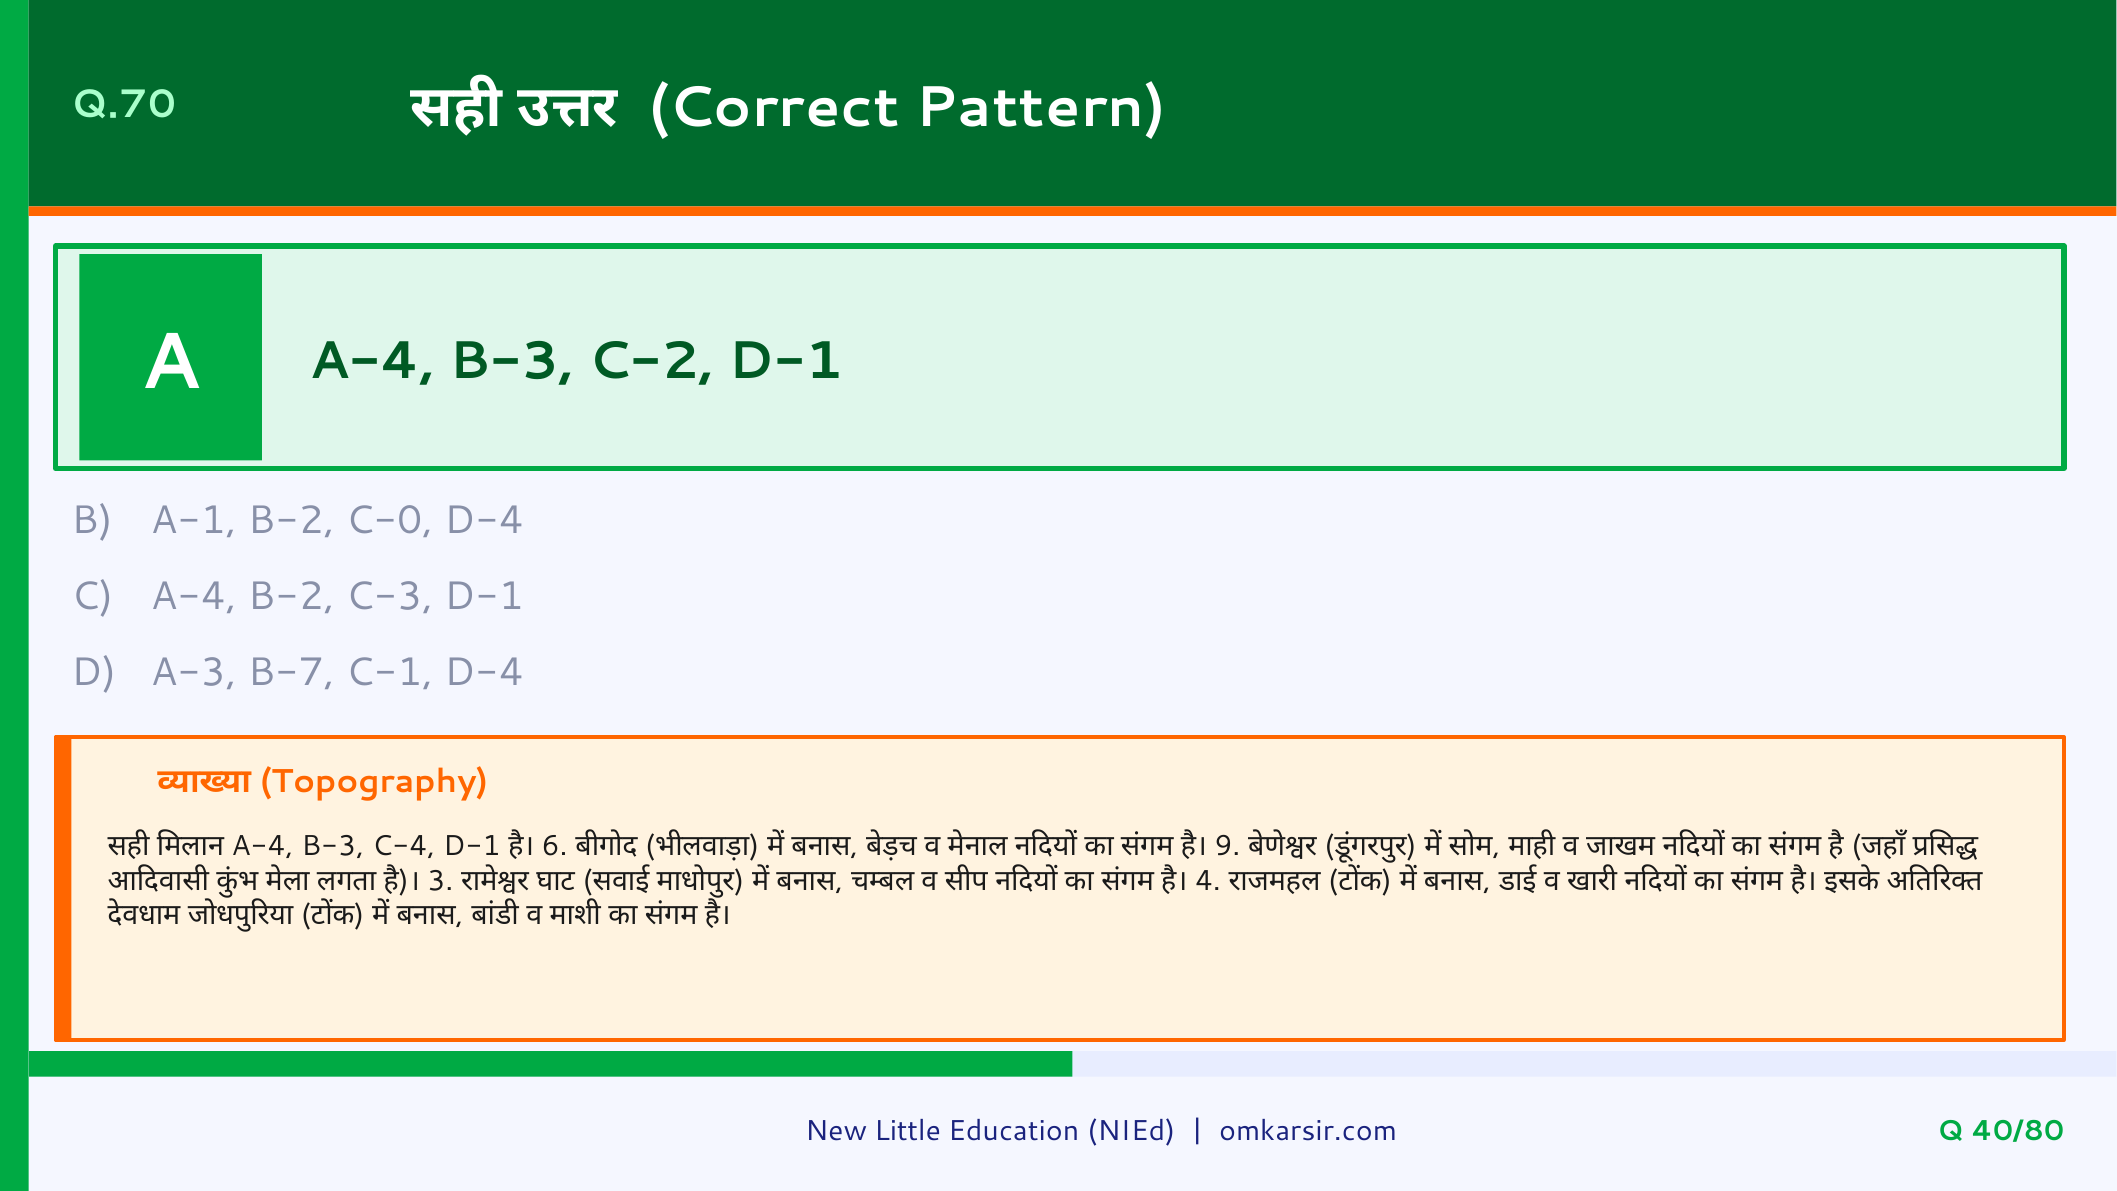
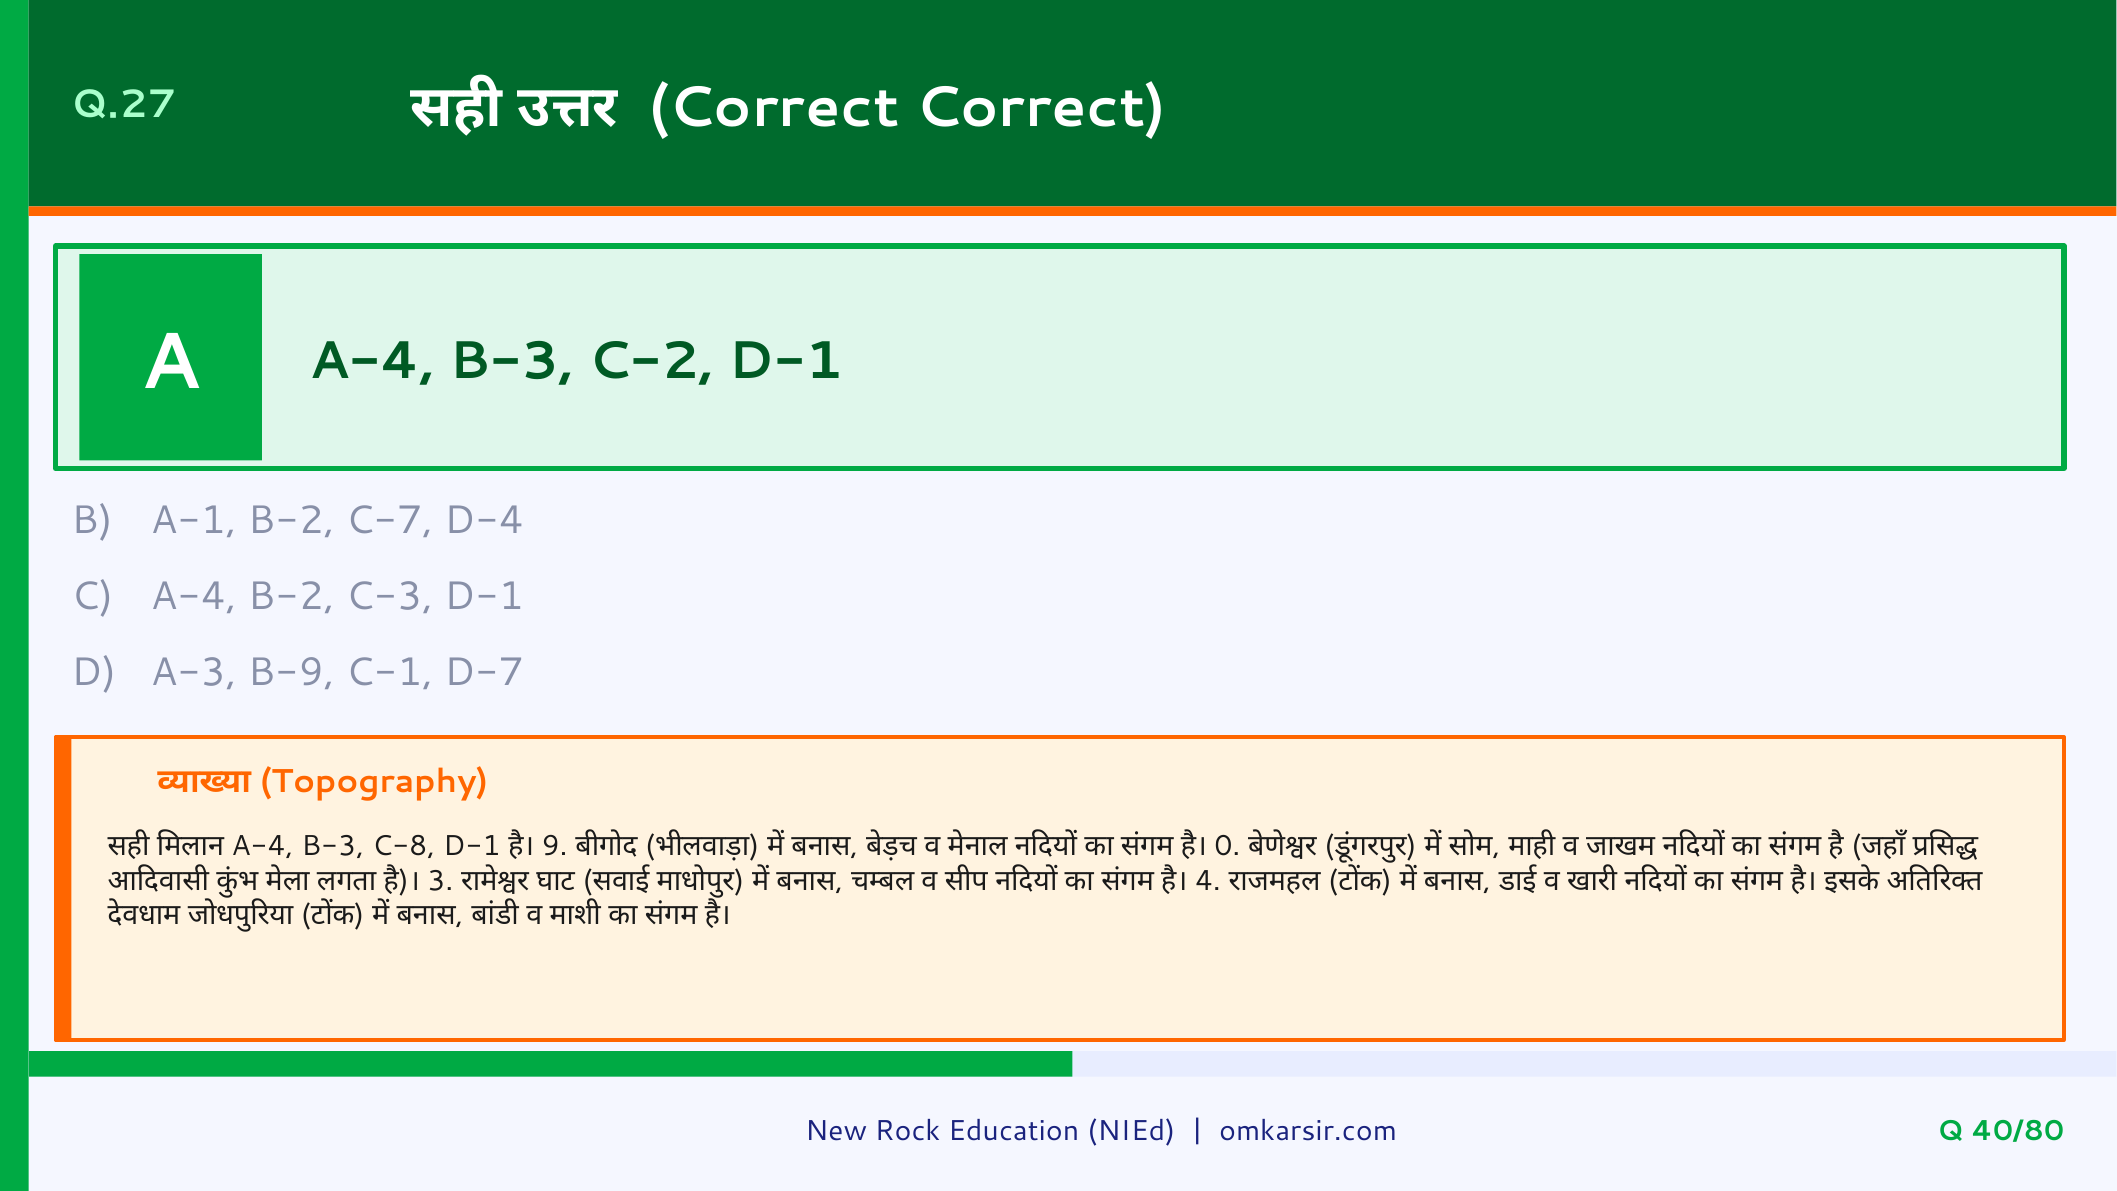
Q.70: Q.70 -> Q.27
Correct Pattern: Pattern -> Correct
C-0: C-0 -> C-7
B-7: B-7 -> B-9
C-1 D-4: D-4 -> D-7
C-4: C-4 -> C-8
6: 6 -> 9
9: 9 -> 0
Little: Little -> Rock
